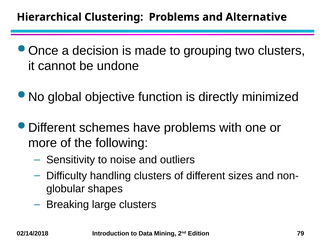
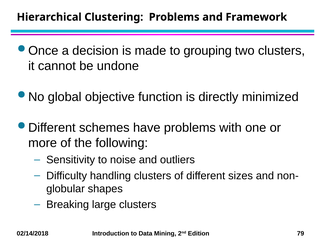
Alternative: Alternative -> Framework
